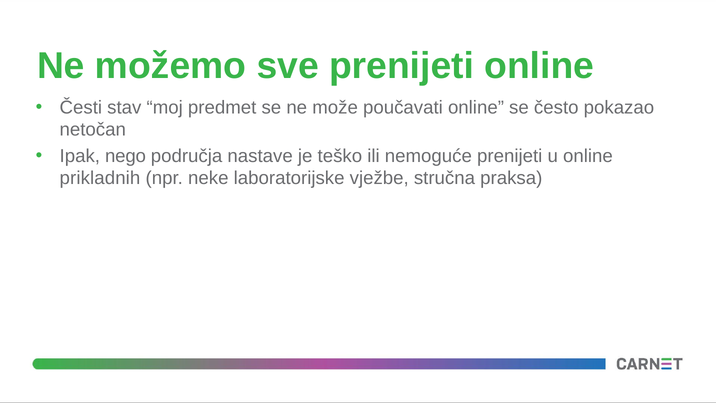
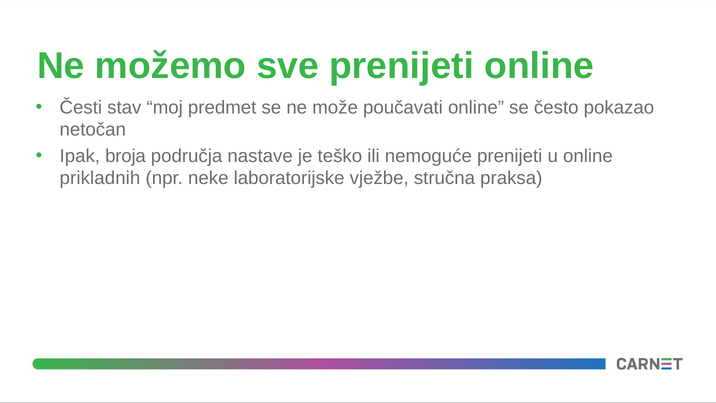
nego: nego -> broja
